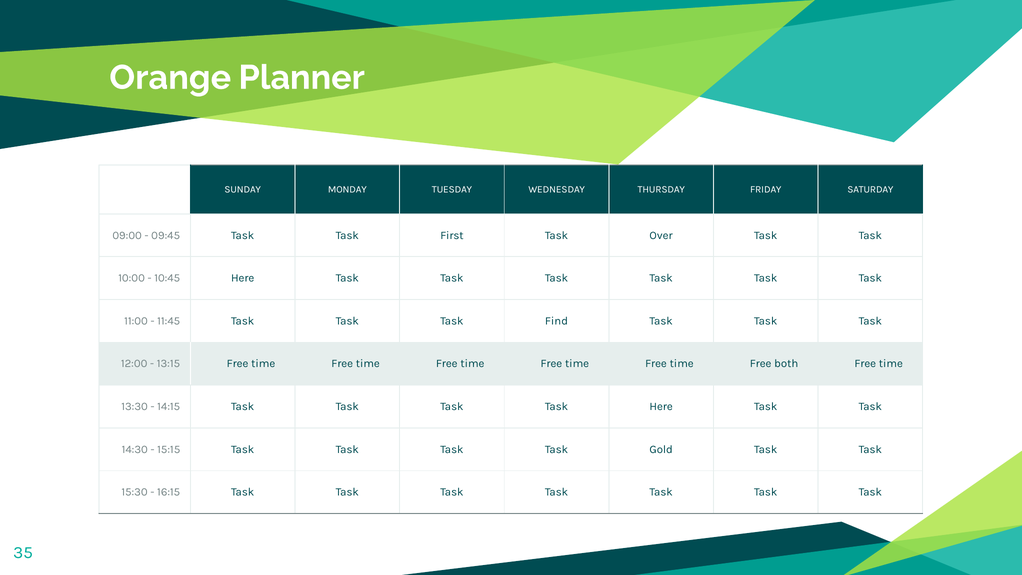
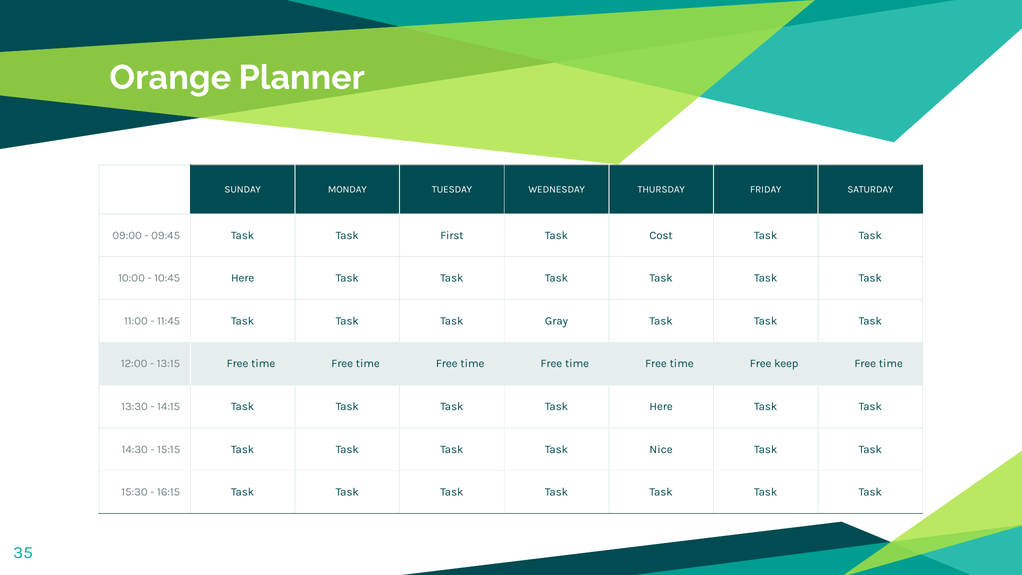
Over: Over -> Cost
Find: Find -> Gray
both: both -> keep
Gold: Gold -> Nice
